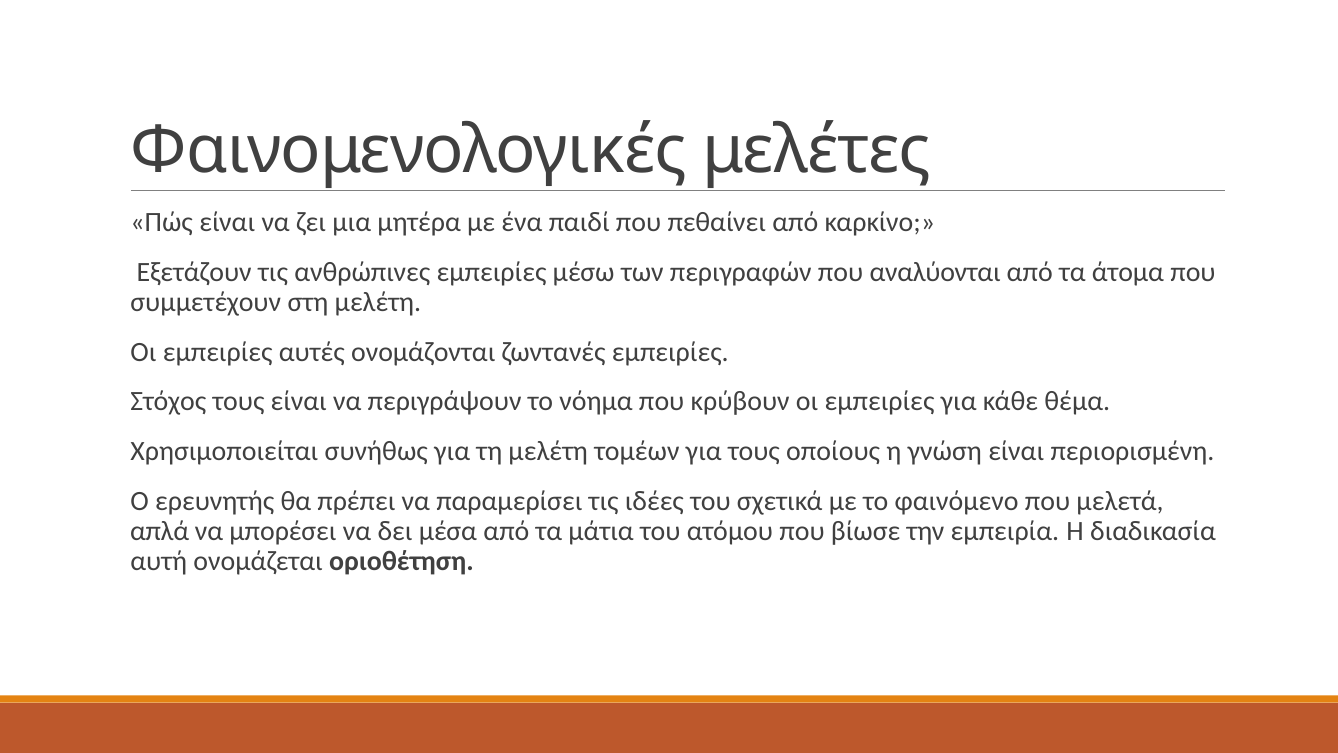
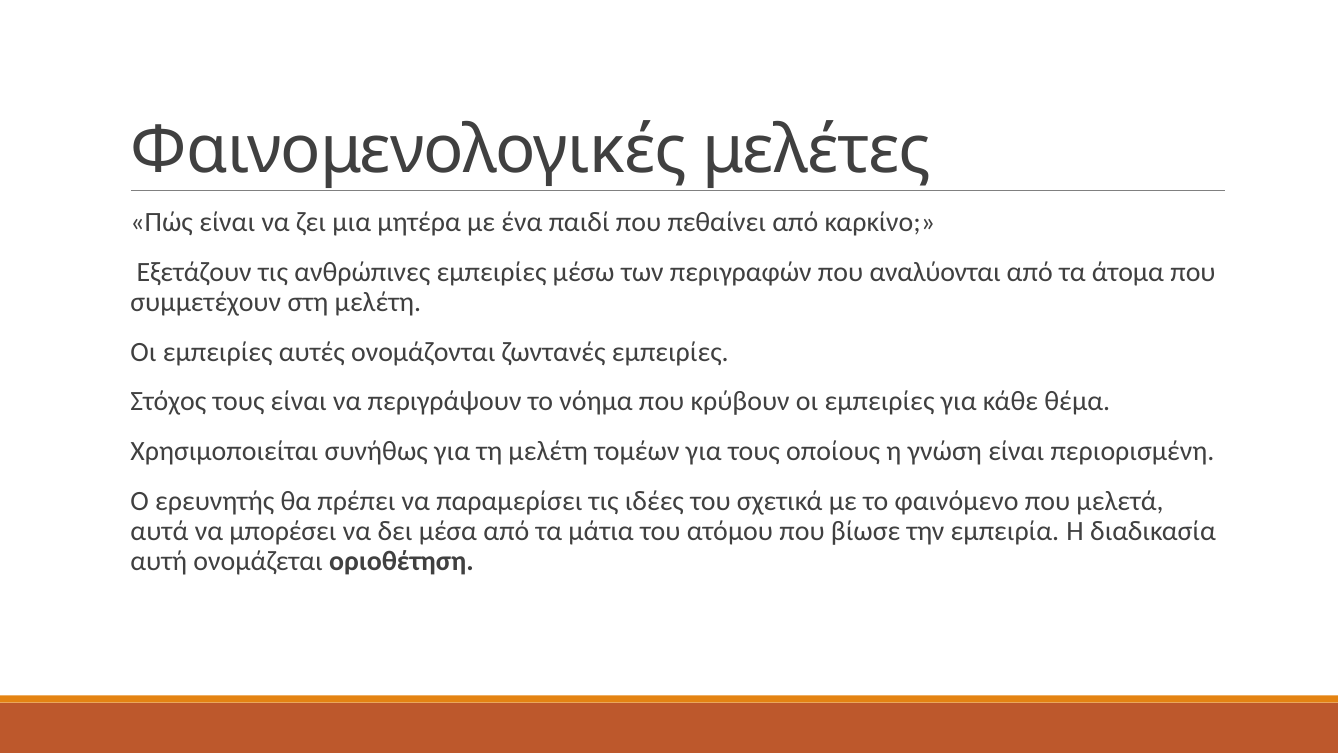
απλά: απλά -> αυτά
